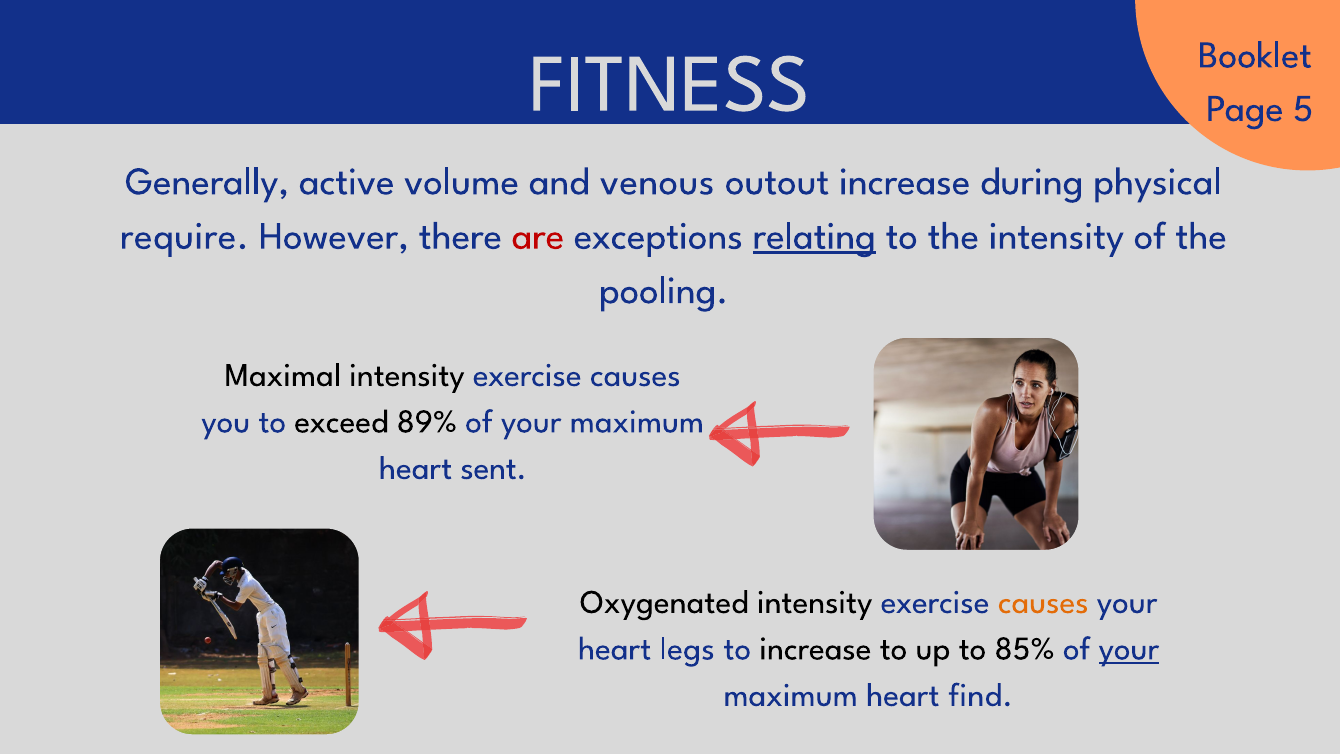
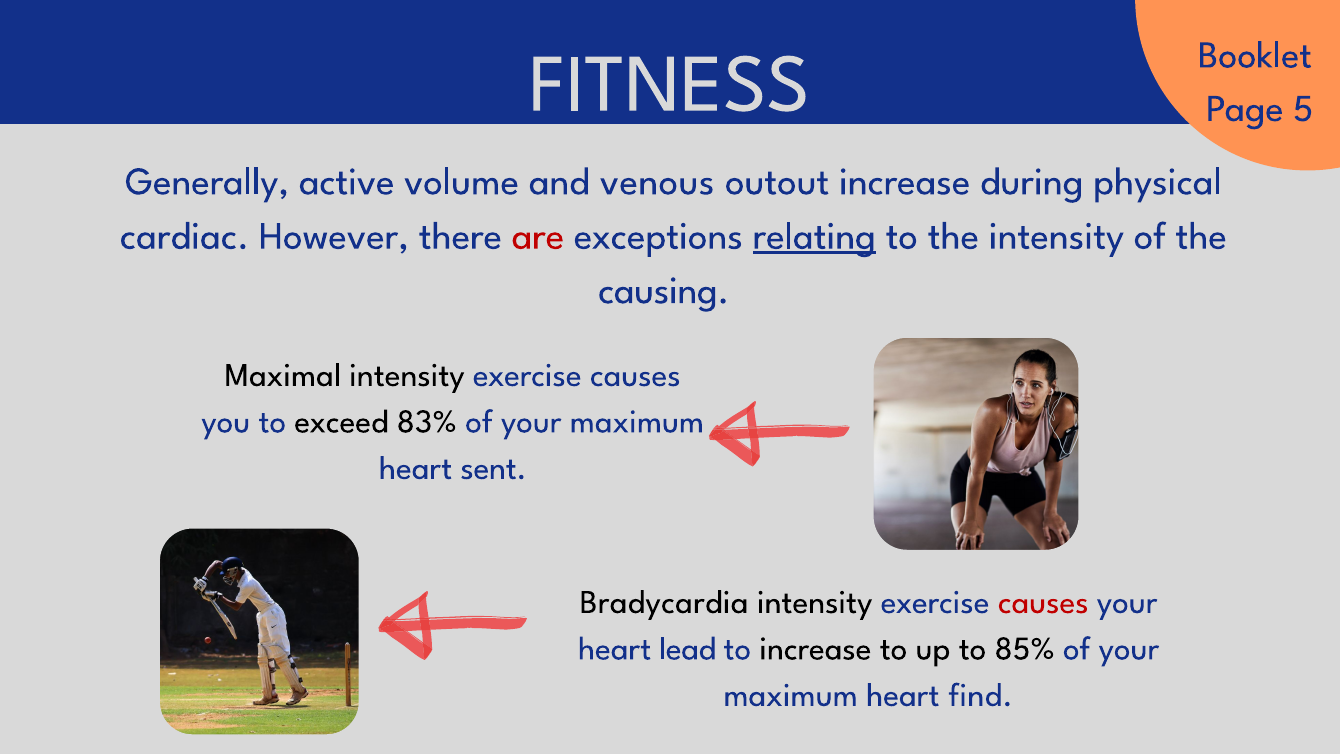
require: require -> cardiac
pooling: pooling -> causing
89%: 89% -> 83%
Oxygenated: Oxygenated -> Bradycardia
causes at (1043, 602) colour: orange -> red
legs: legs -> lead
your at (1129, 648) underline: present -> none
